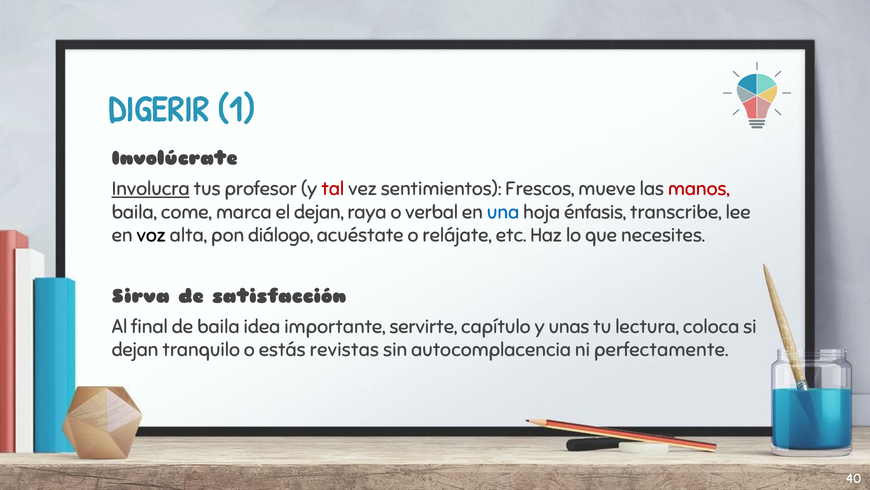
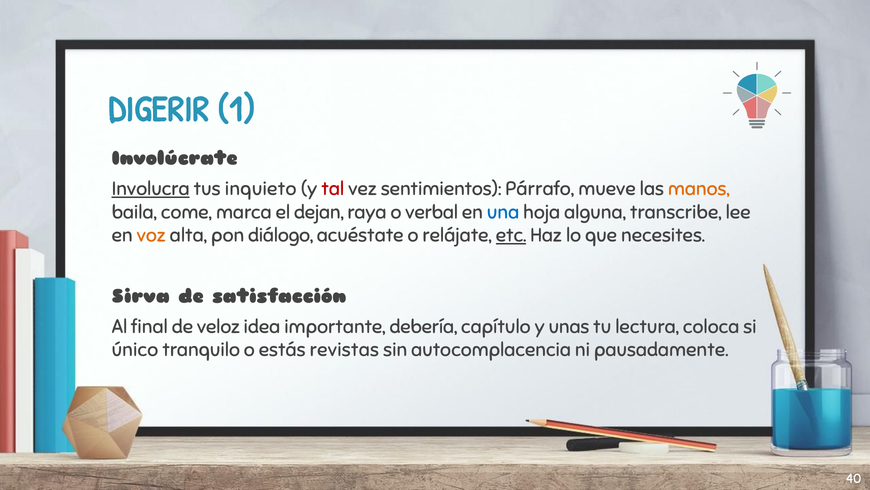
profesor: profesor -> inquieto
Frescos: Frescos -> Párrafo
manos colour: red -> orange
énfasis: énfasis -> alguna
voz colour: black -> orange
etc underline: none -> present
de baila: baila -> veloz
servirte: servirte -> debería
dejan at (135, 350): dejan -> único
perfectamente: perfectamente -> pausadamente
